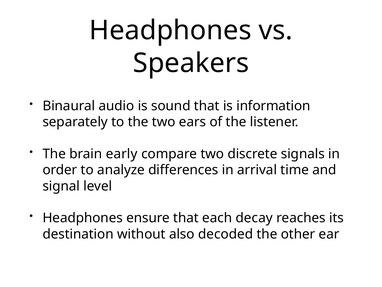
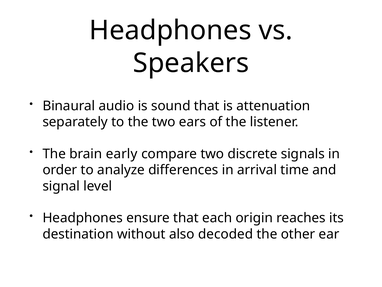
information: information -> attenuation
decay: decay -> origin
